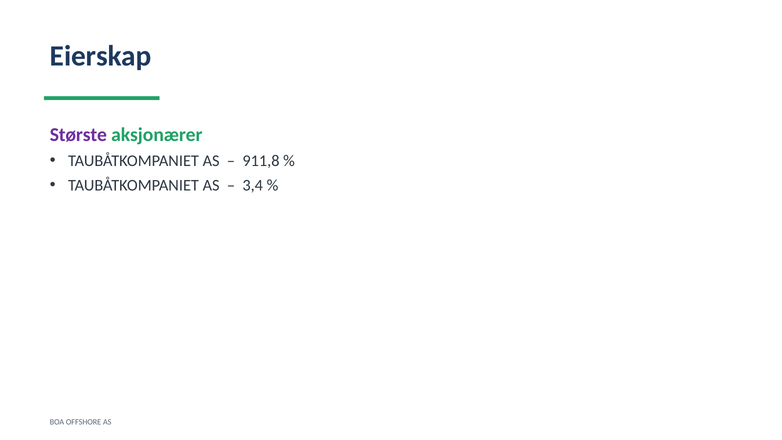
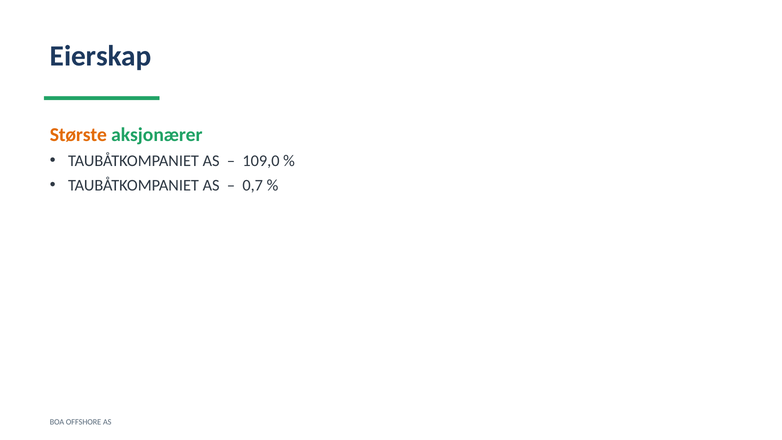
Største colour: purple -> orange
911,8: 911,8 -> 109,0
3,4: 3,4 -> 0,7
